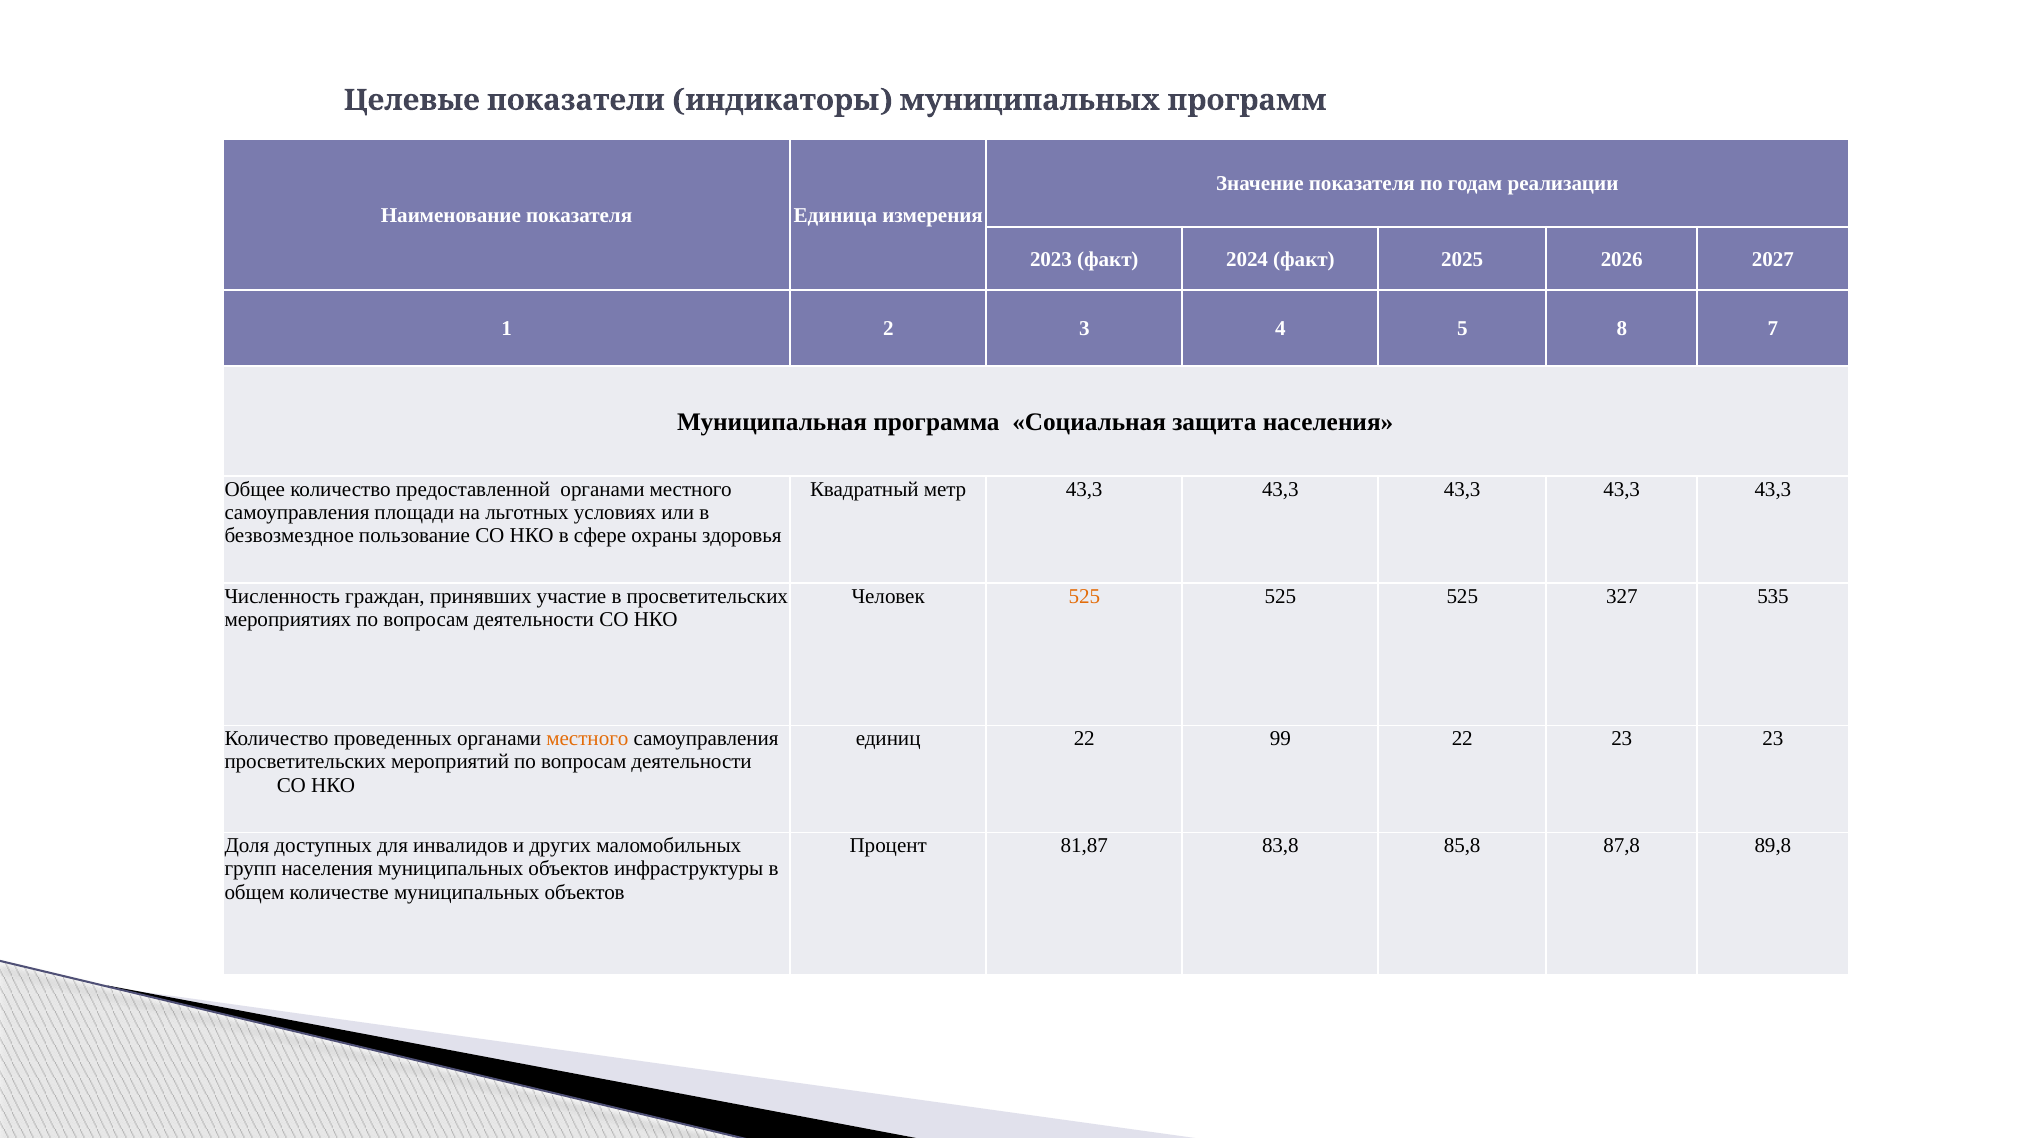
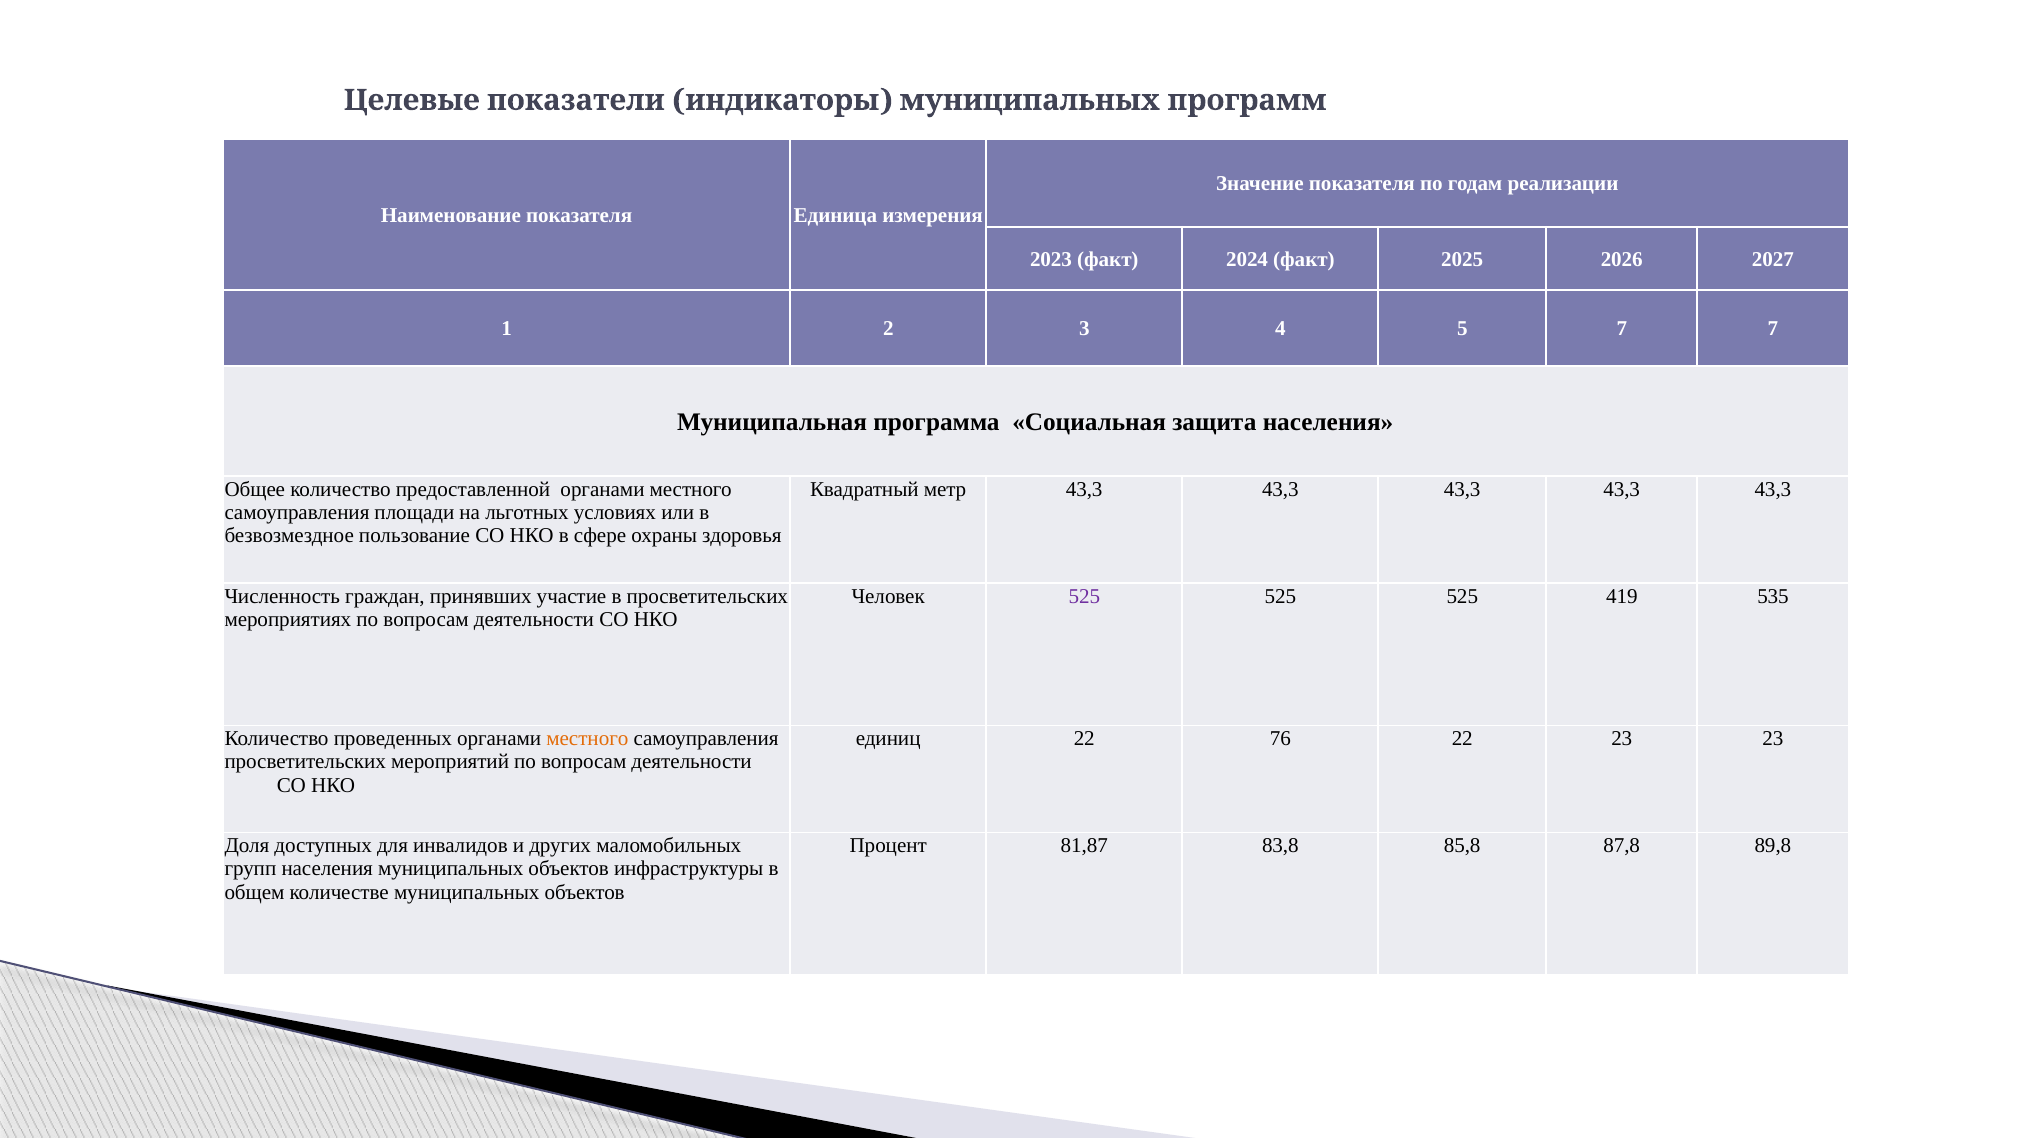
5 8: 8 -> 7
525 at (1084, 596) colour: orange -> purple
327: 327 -> 419
99: 99 -> 76
